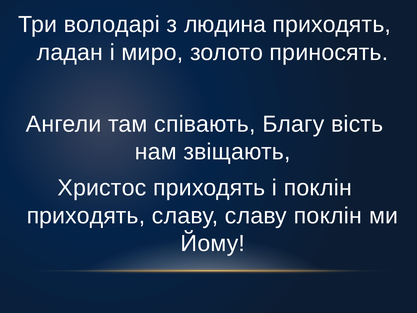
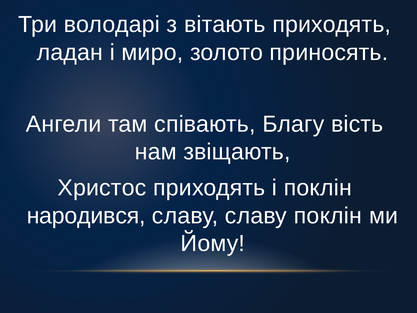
людина: людина -> вітають
приходять at (86, 216): приходять -> народився
